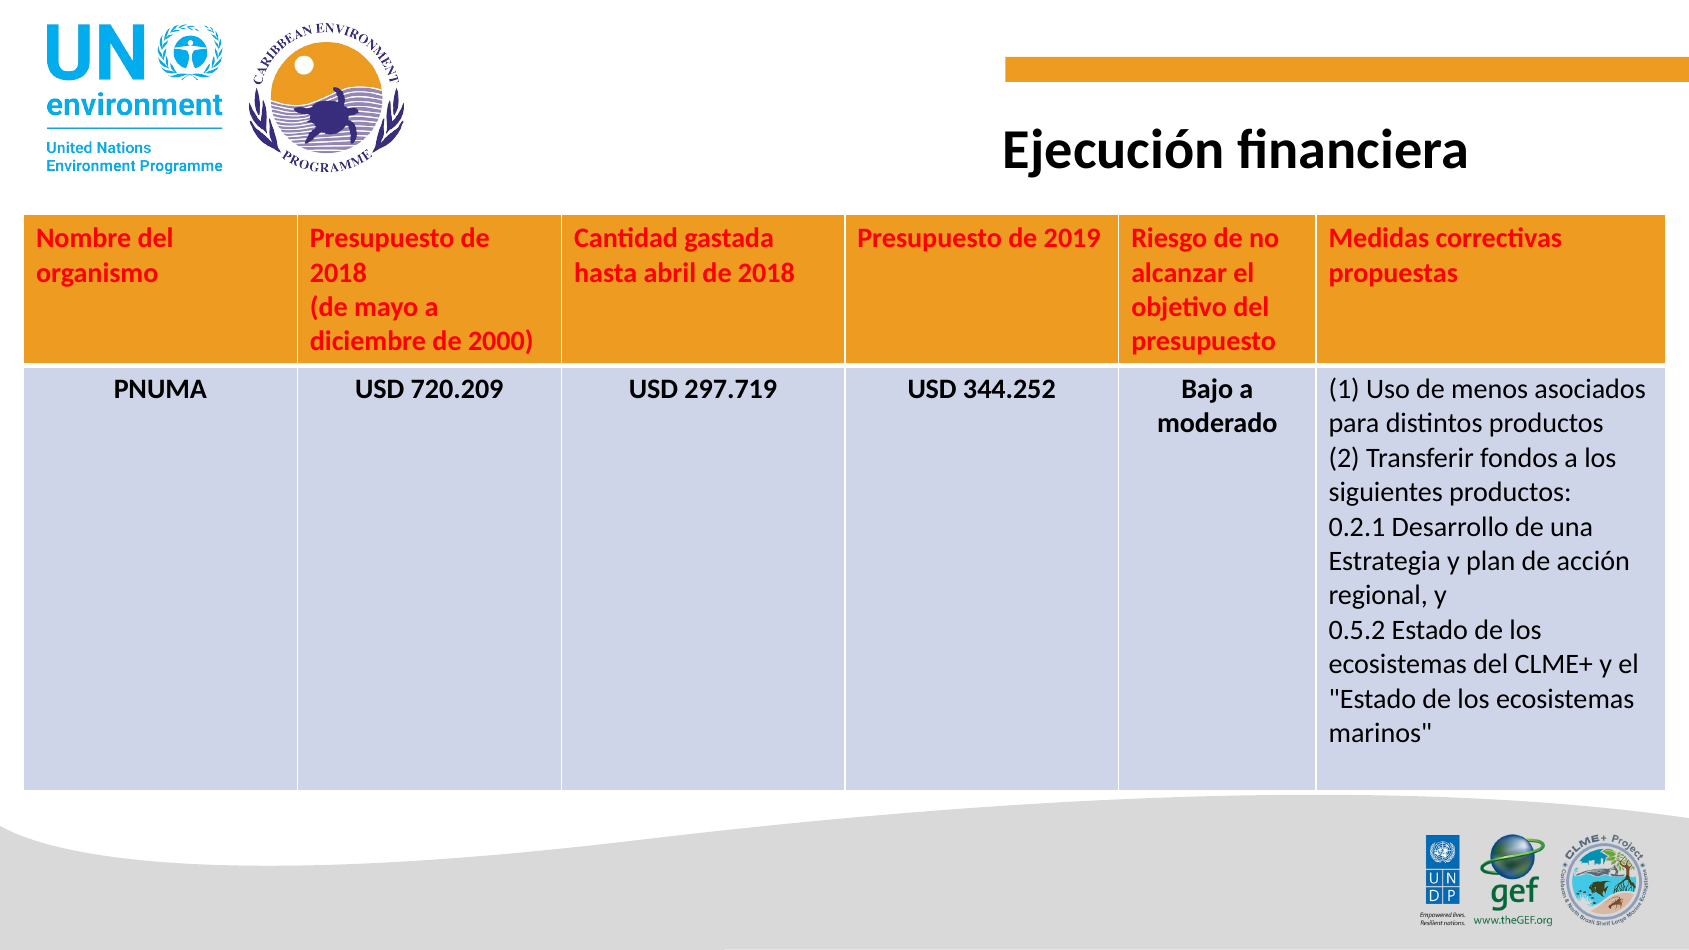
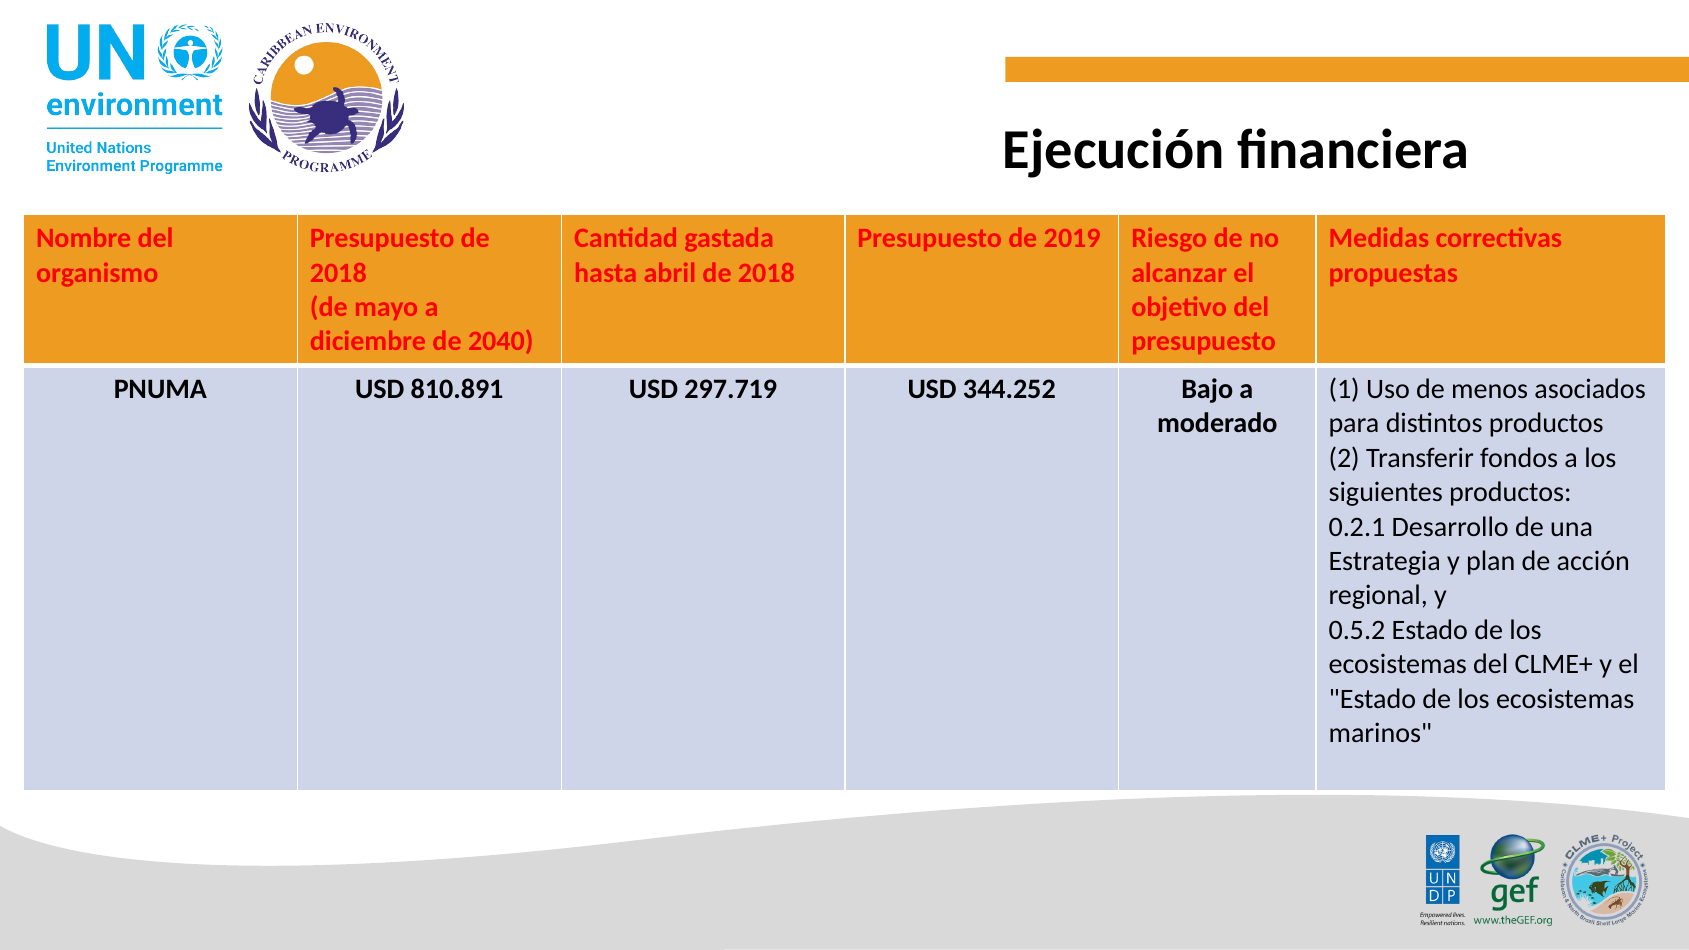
2000: 2000 -> 2040
720.209: 720.209 -> 810.891
